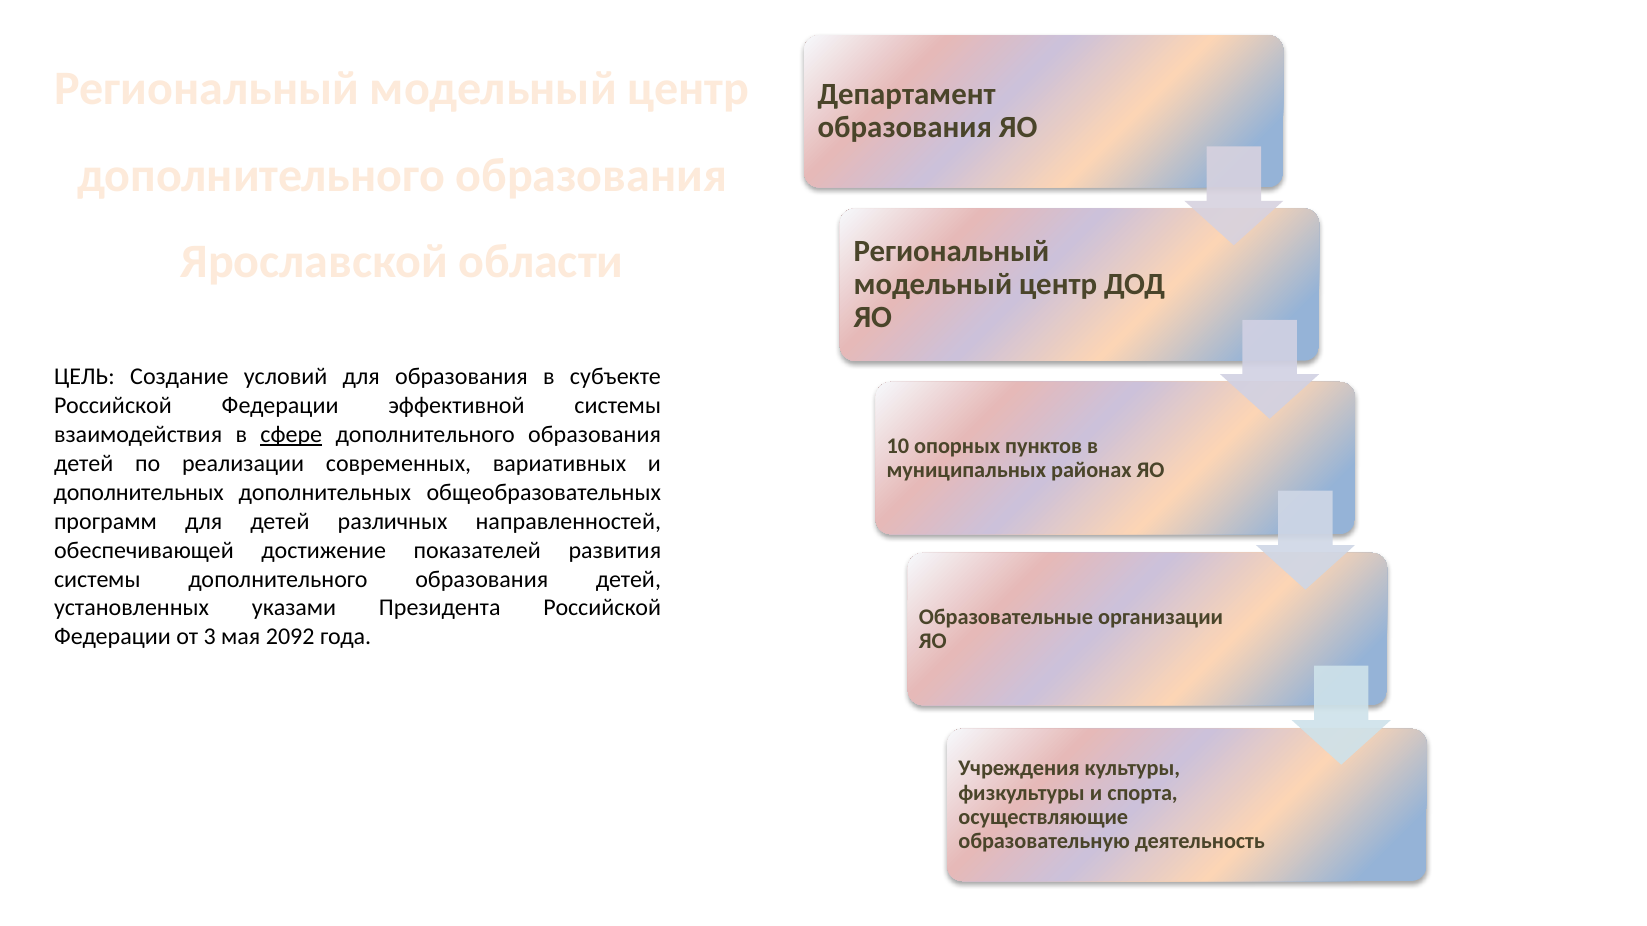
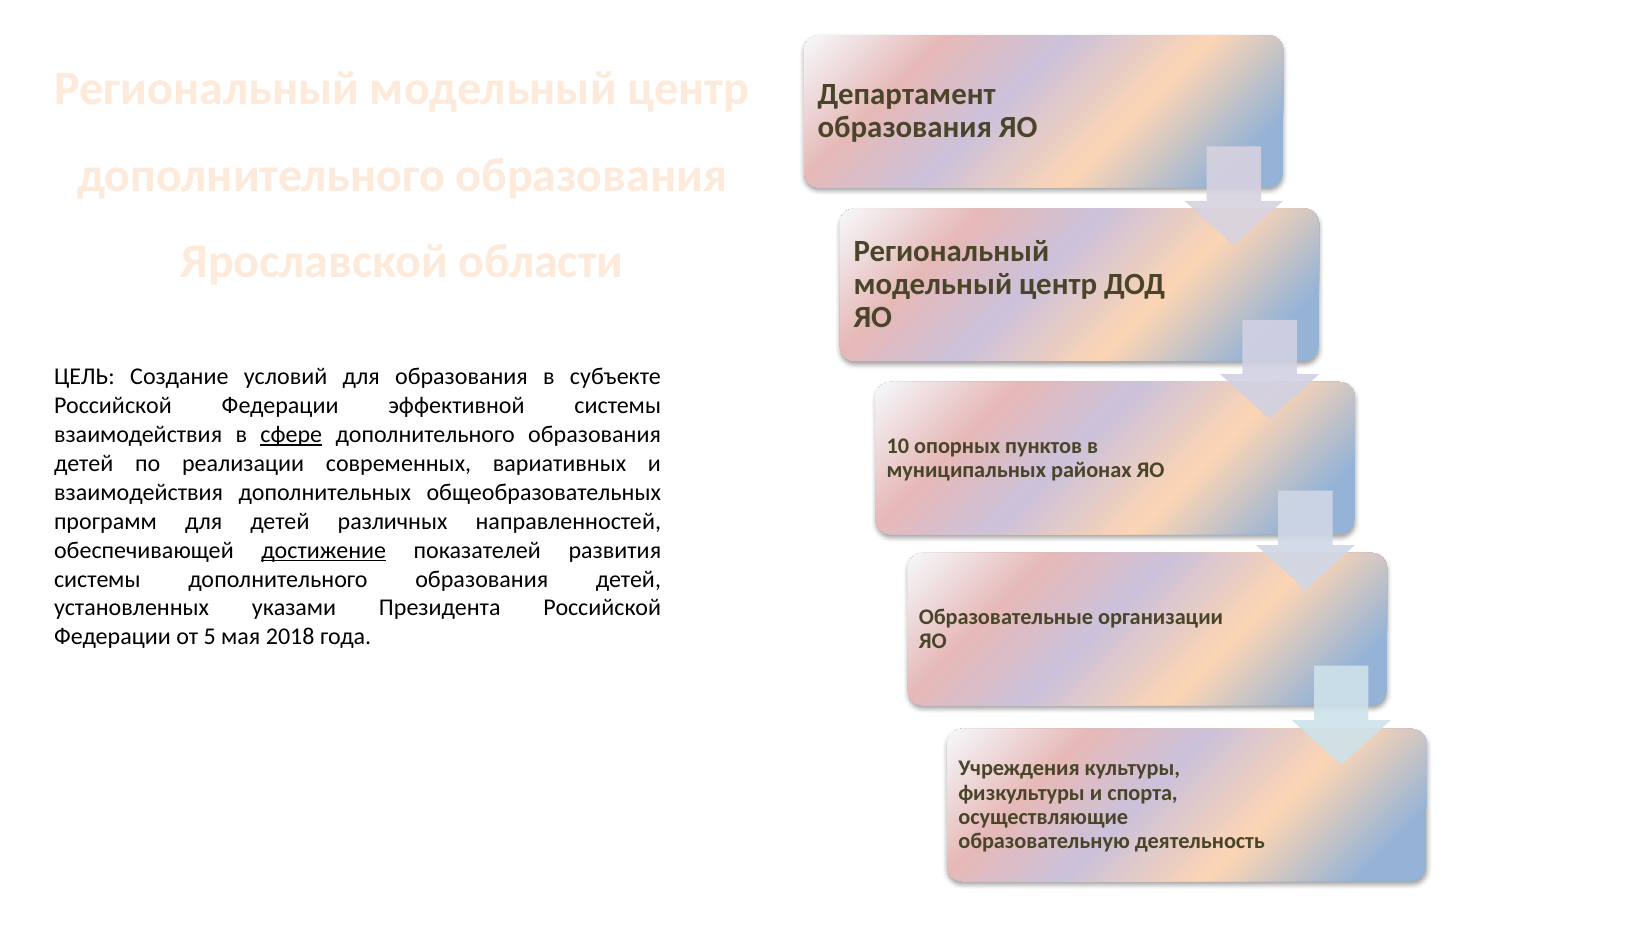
дополнительных at (139, 493): дополнительных -> взаимодействия
достижение underline: none -> present
3: 3 -> 5
2092: 2092 -> 2018
